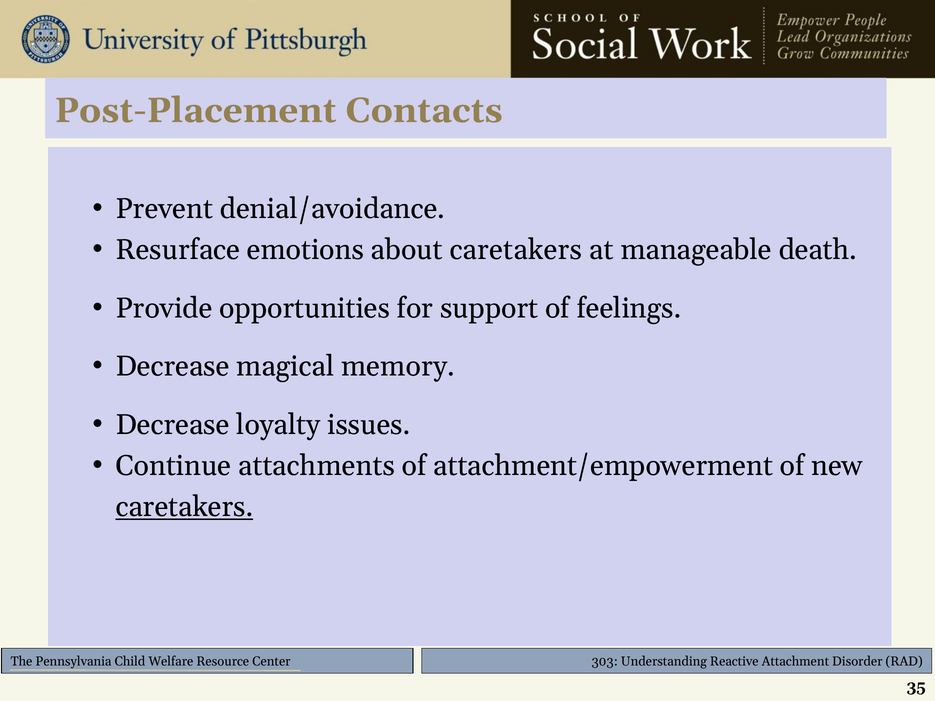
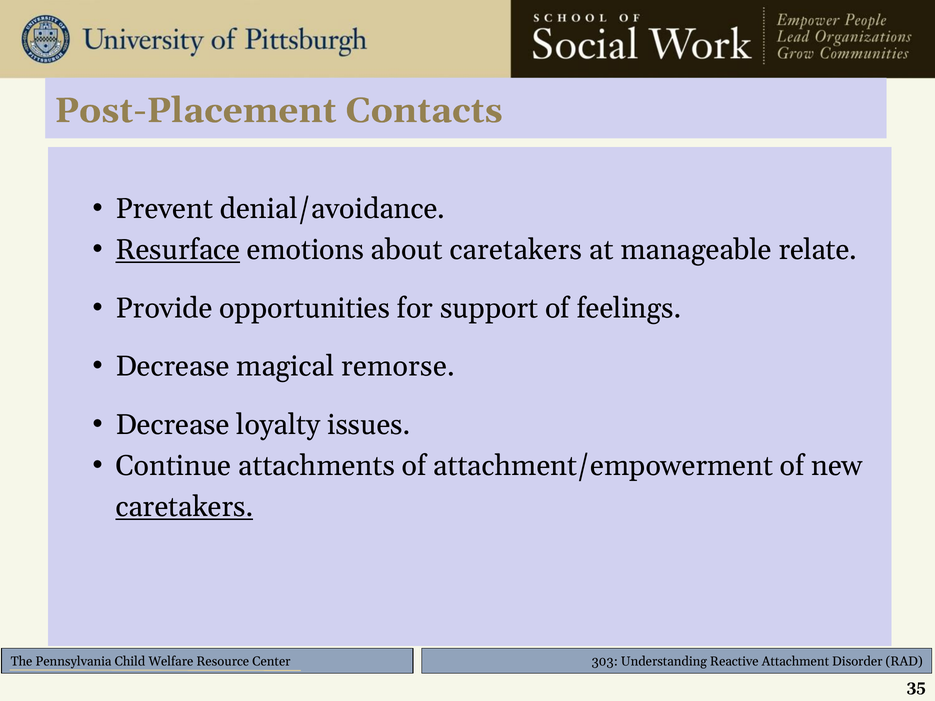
Resurface underline: none -> present
death: death -> relate
memory: memory -> remorse
